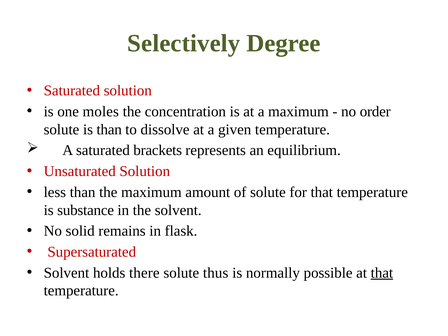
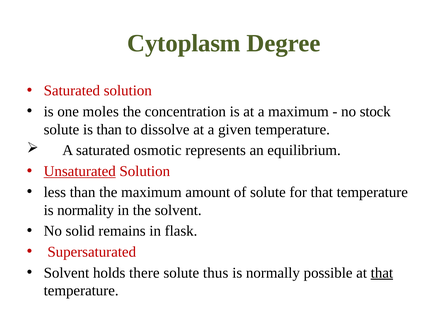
Selectively: Selectively -> Cytoplasm
order: order -> stock
brackets: brackets -> osmotic
Unsaturated underline: none -> present
substance: substance -> normality
